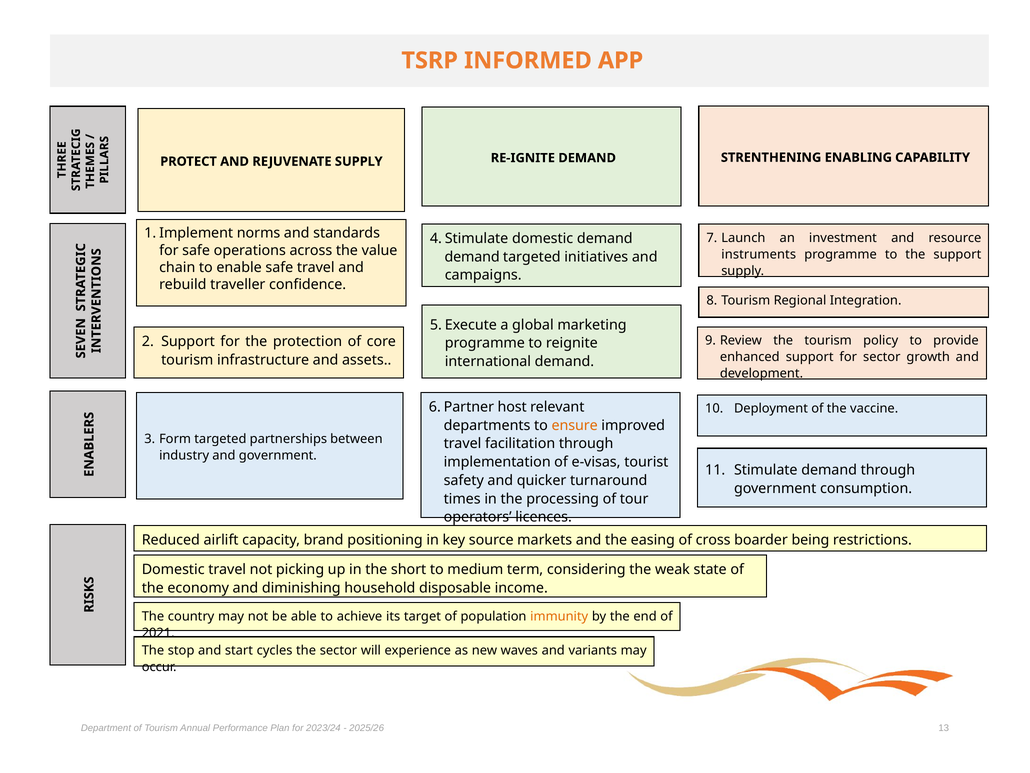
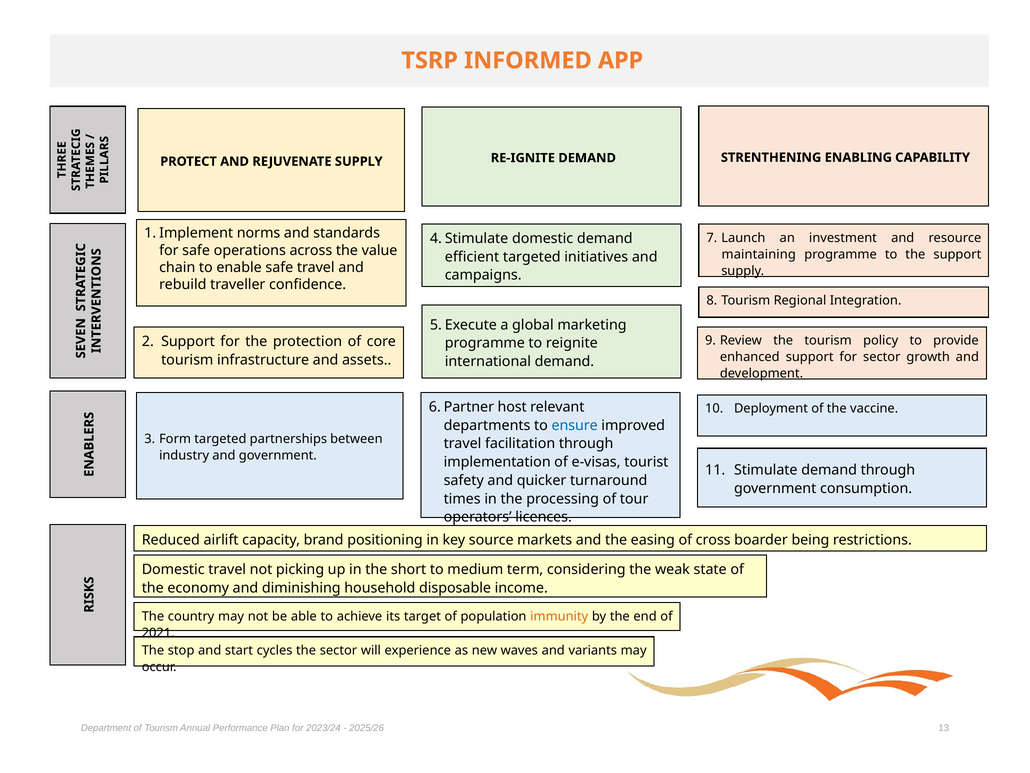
instruments: instruments -> maintaining
demand at (472, 257): demand -> efficient
ensure colour: orange -> blue
